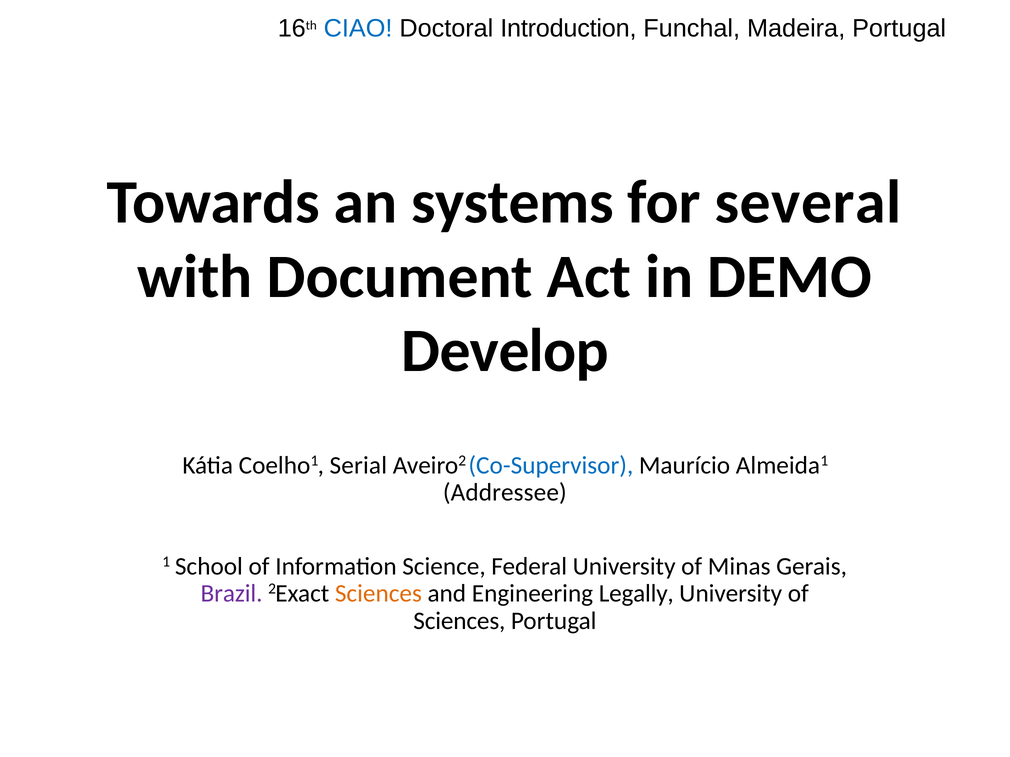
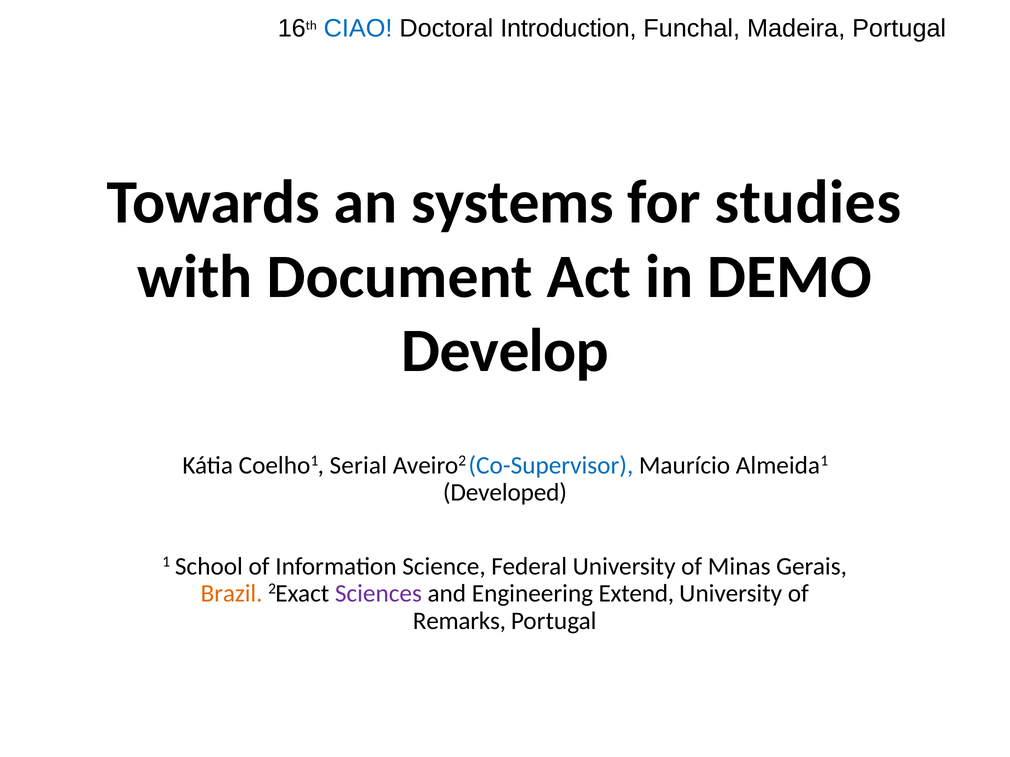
several: several -> studies
Addressee: Addressee -> Developed
Brazil colour: purple -> orange
Sciences at (378, 594) colour: orange -> purple
Legally: Legally -> Extend
Sciences at (459, 621): Sciences -> Remarks
